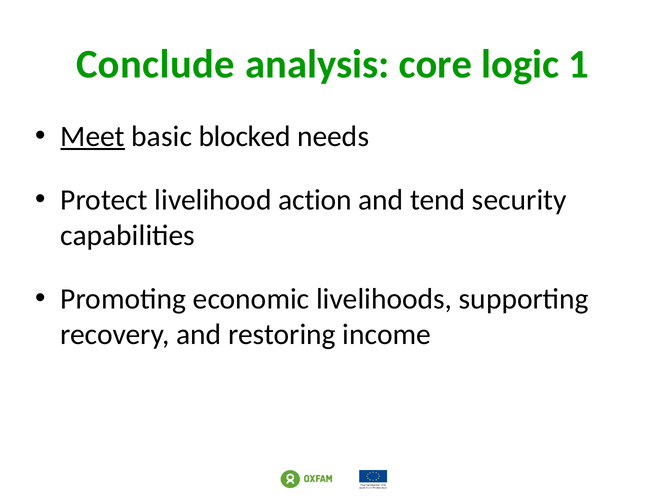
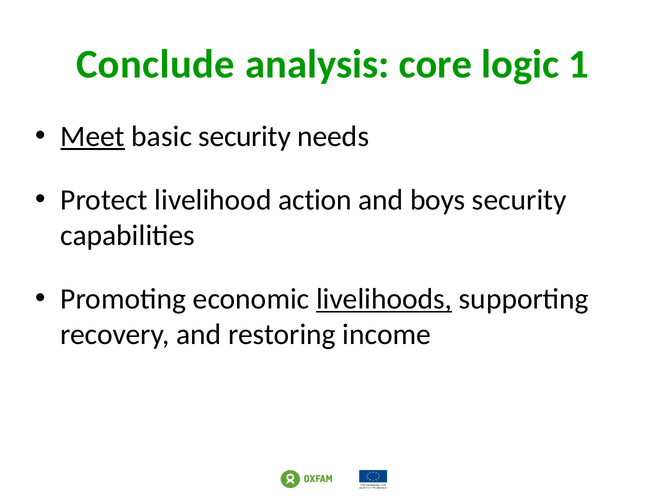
basic blocked: blocked -> security
tend: tend -> boys
livelihoods underline: none -> present
